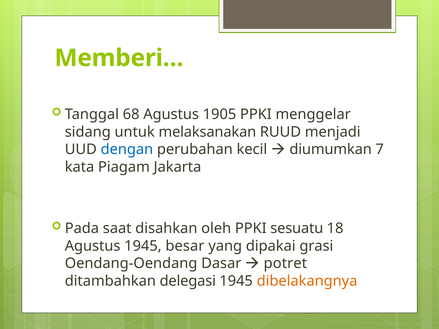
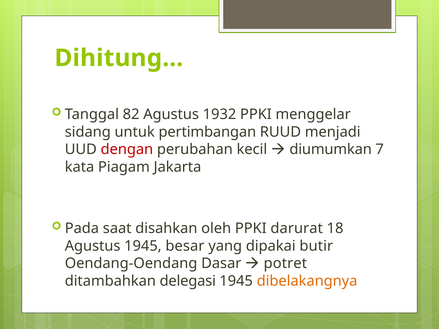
Memberi…: Memberi… -> Dihitung…
68: 68 -> 82
1905: 1905 -> 1932
melaksanakan: melaksanakan -> pertimbangan
dengan colour: blue -> red
sesuatu: sesuatu -> darurat
grasi: grasi -> butir
